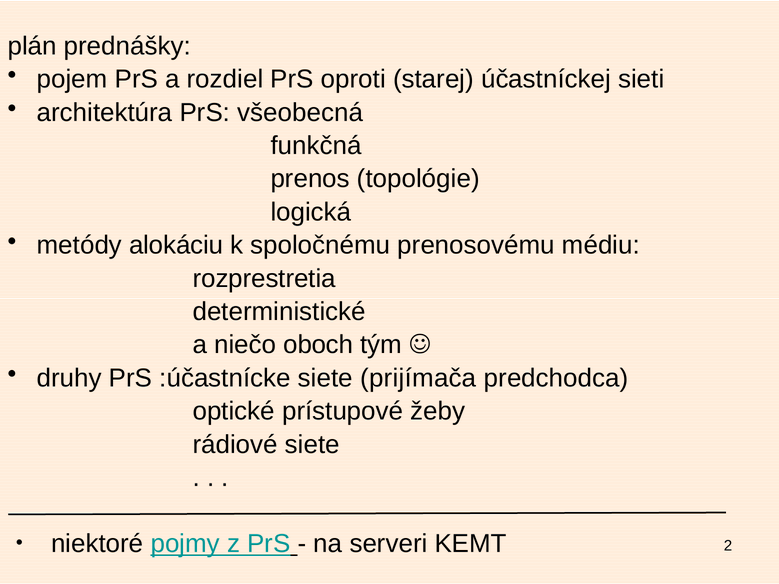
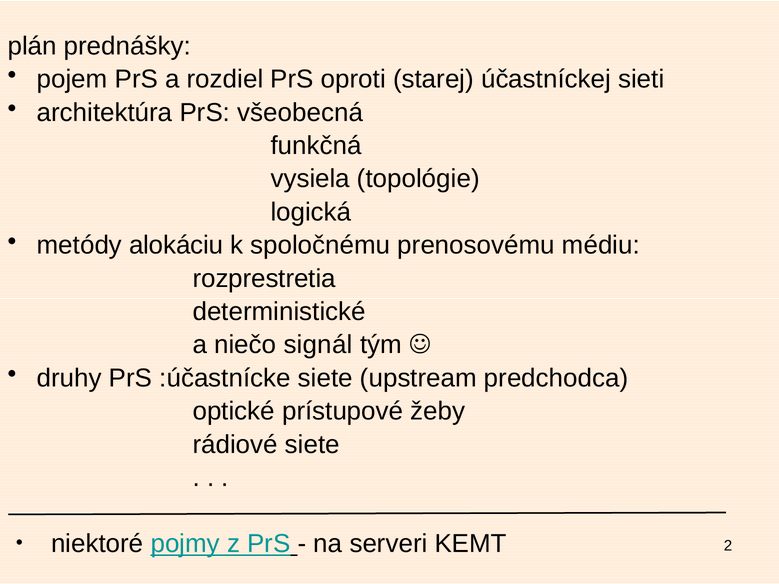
prenos: prenos -> vysiela
oboch: oboch -> signál
prijímača: prijímača -> upstream
